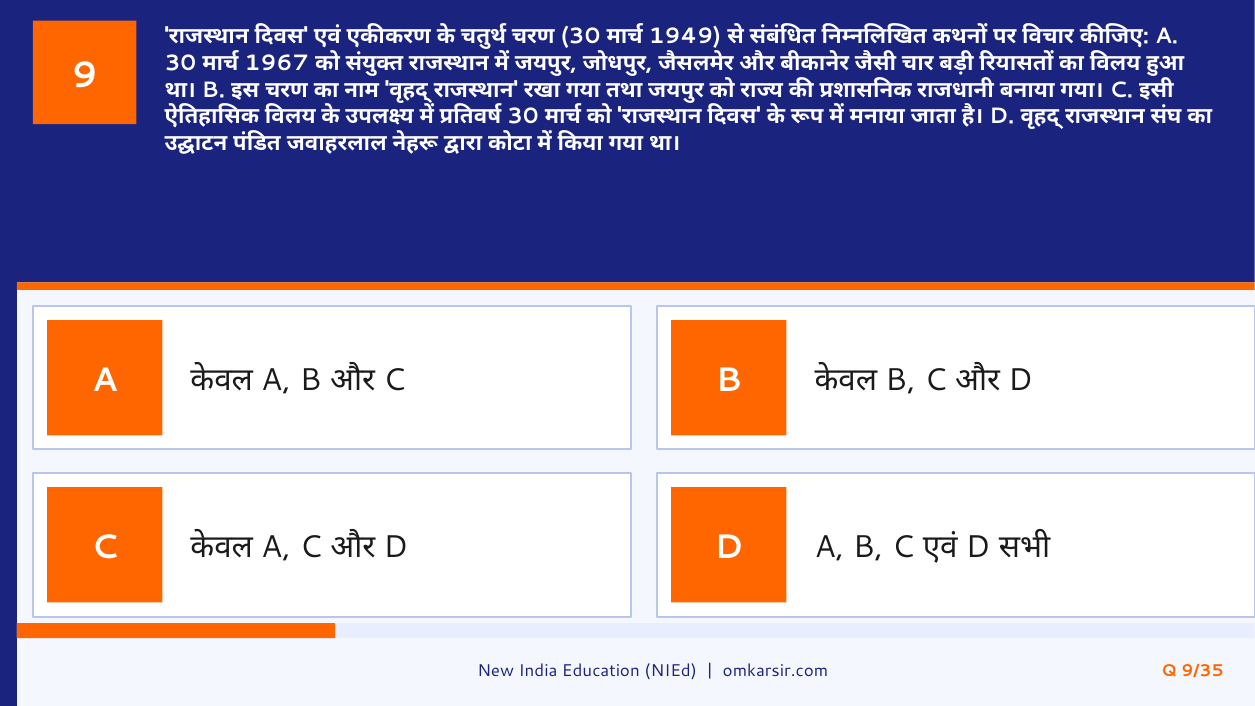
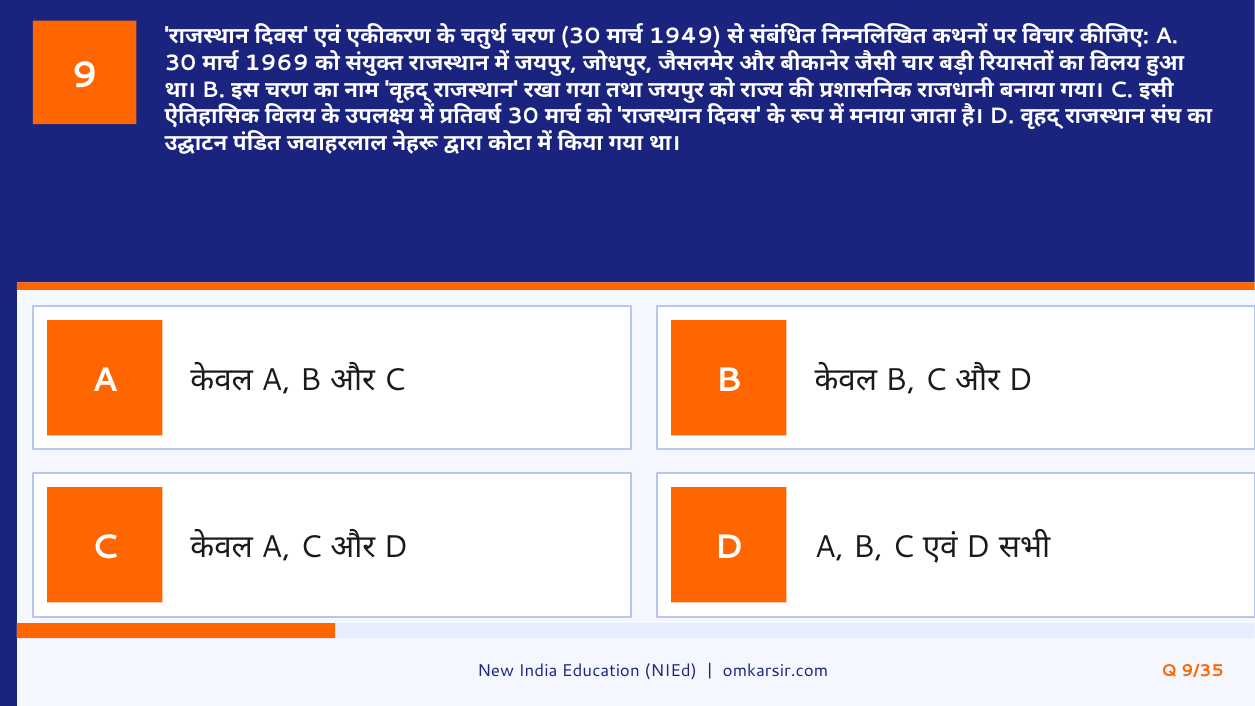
1967: 1967 -> 1969
